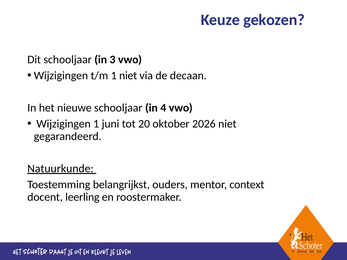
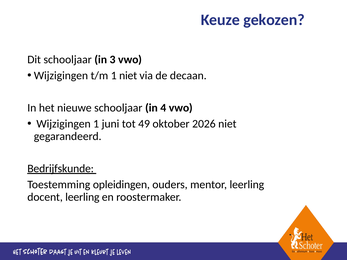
20: 20 -> 49
Natuurkunde: Natuurkunde -> Bedrijfskunde
belangrijkst: belangrijkst -> opleidingen
mentor context: context -> leerling
